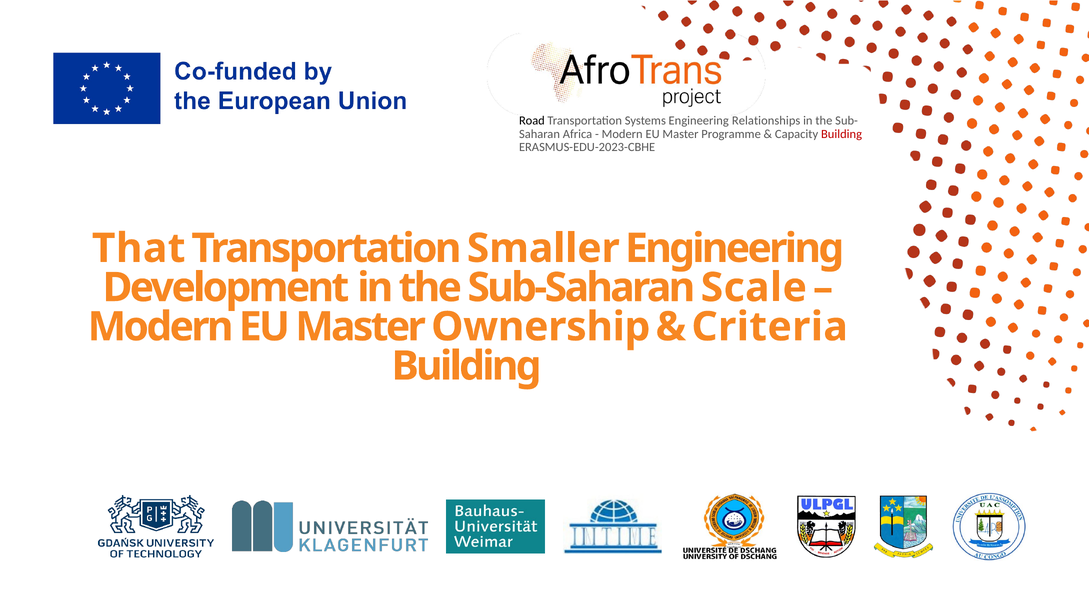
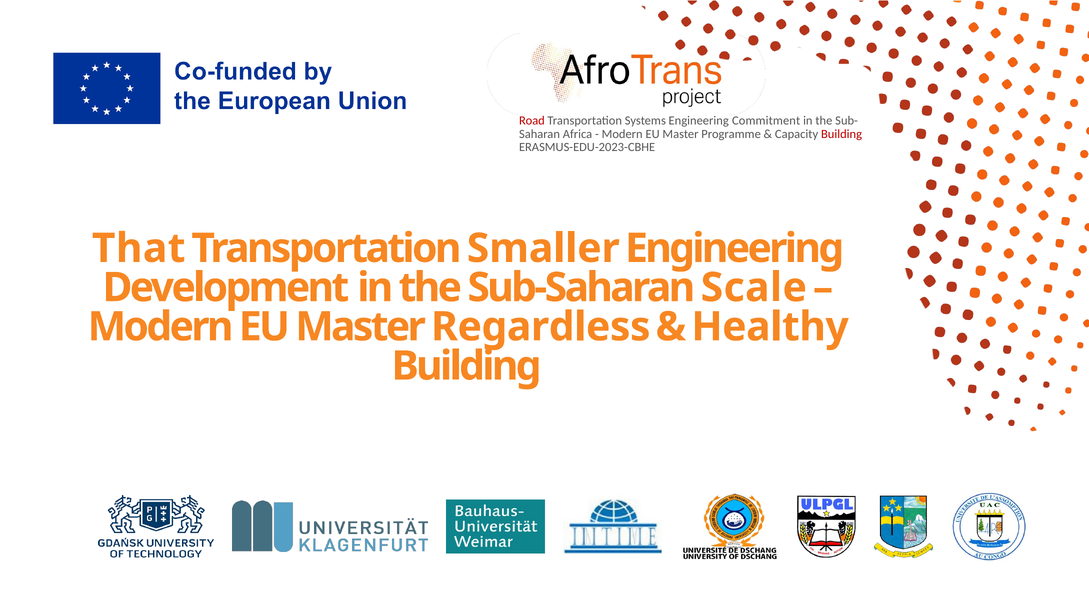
Road colour: black -> red
Relationships: Relationships -> Commitment
Ownership: Ownership -> Regardless
Criteria: Criteria -> Healthy
